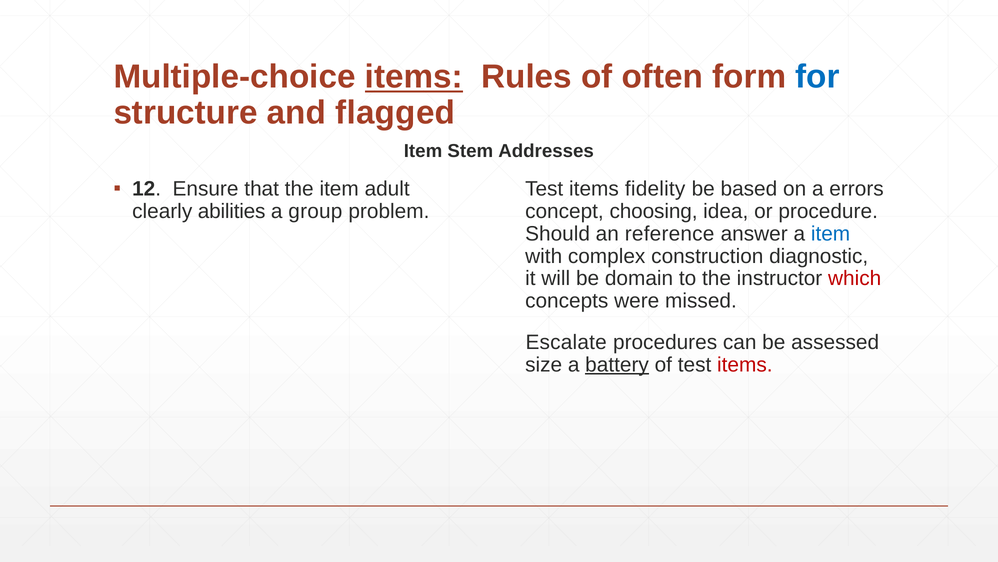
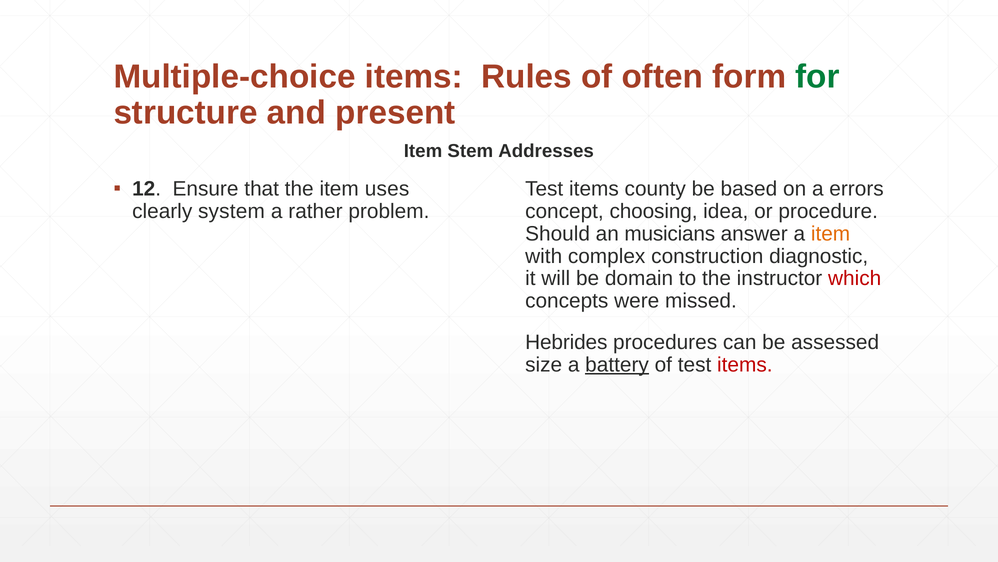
items at (414, 77) underline: present -> none
for colour: blue -> green
flagged: flagged -> present
adult: adult -> uses
fidelity: fidelity -> county
abilities: abilities -> system
group: group -> rather
reference: reference -> musicians
item at (831, 233) colour: blue -> orange
Escalate: Escalate -> Hebrides
